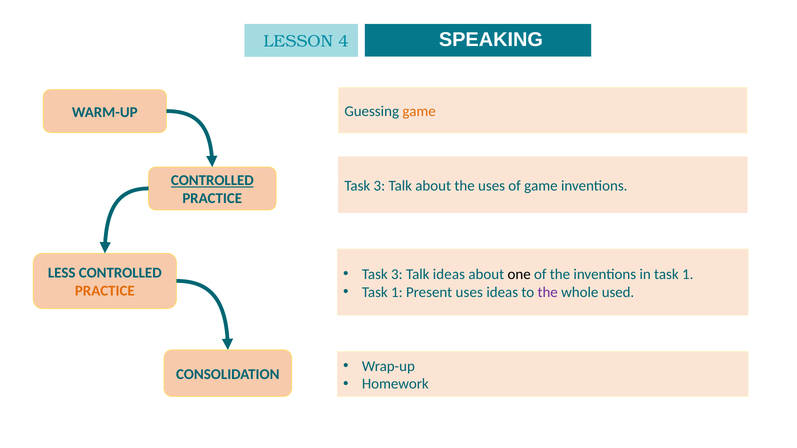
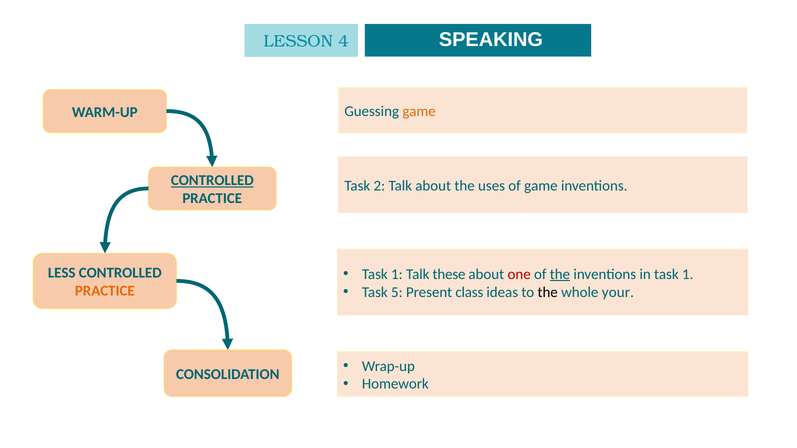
3 at (379, 186): 3 -> 2
3 at (397, 274): 3 -> 1
Talk ideas: ideas -> these
one colour: black -> red
the at (560, 274) underline: none -> present
1 at (397, 292): 1 -> 5
Present uses: uses -> class
the at (548, 292) colour: purple -> black
used: used -> your
